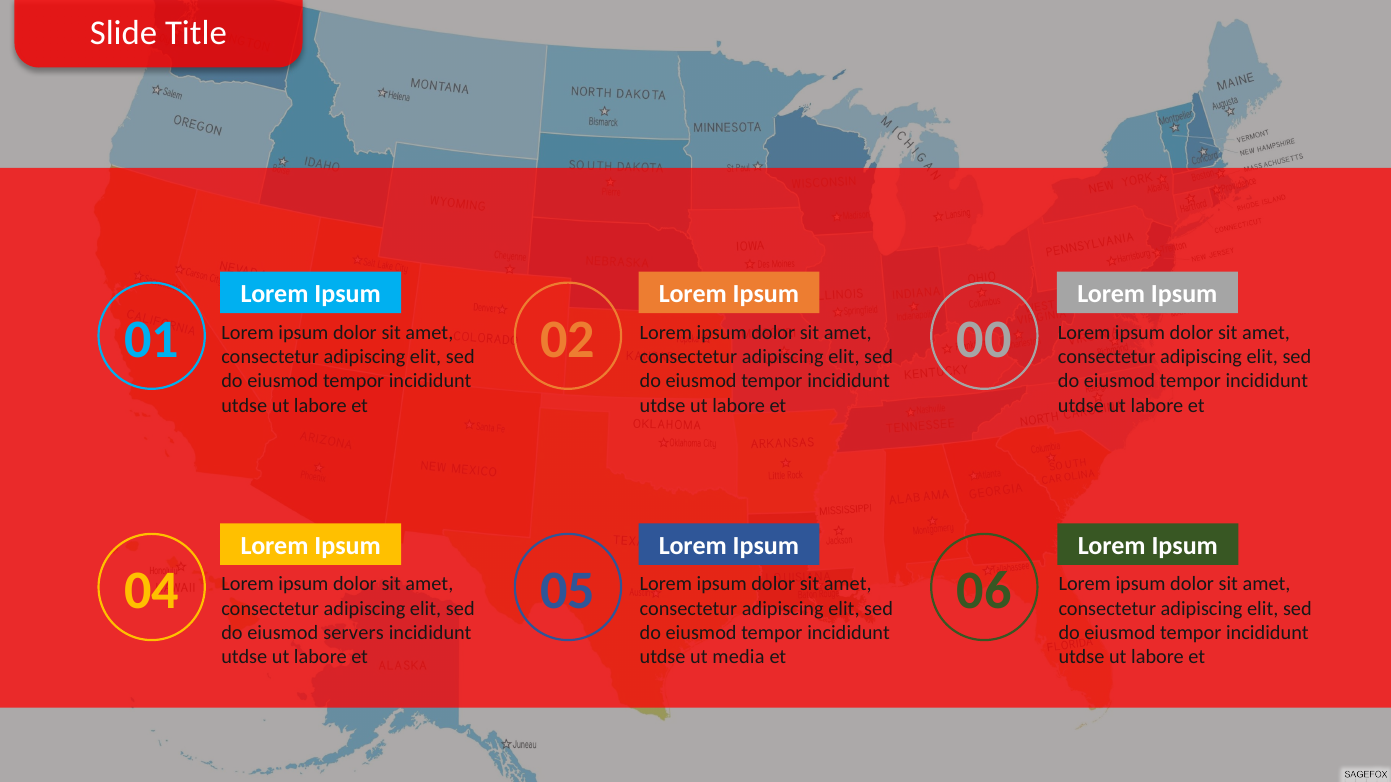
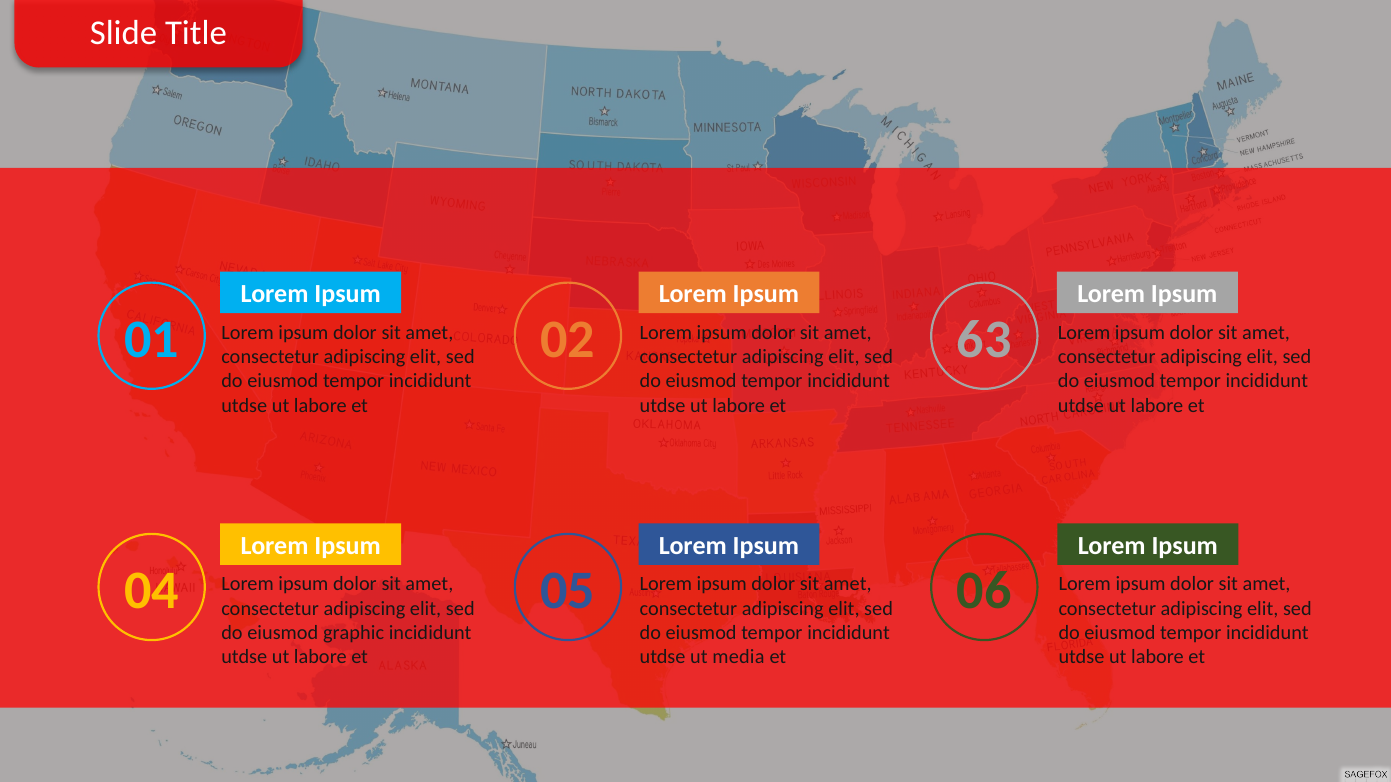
00: 00 -> 63
servers: servers -> graphic
